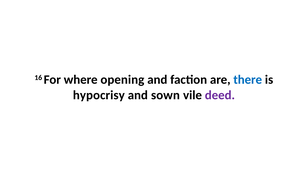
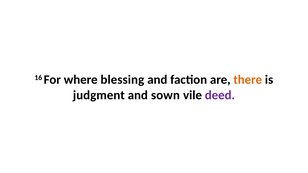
opening: opening -> blessing
there colour: blue -> orange
hypocrisy: hypocrisy -> judgment
